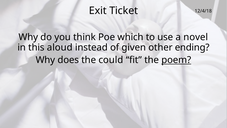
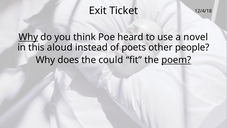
Why at (28, 37) underline: none -> present
which: which -> heard
given: given -> poets
ending: ending -> people
